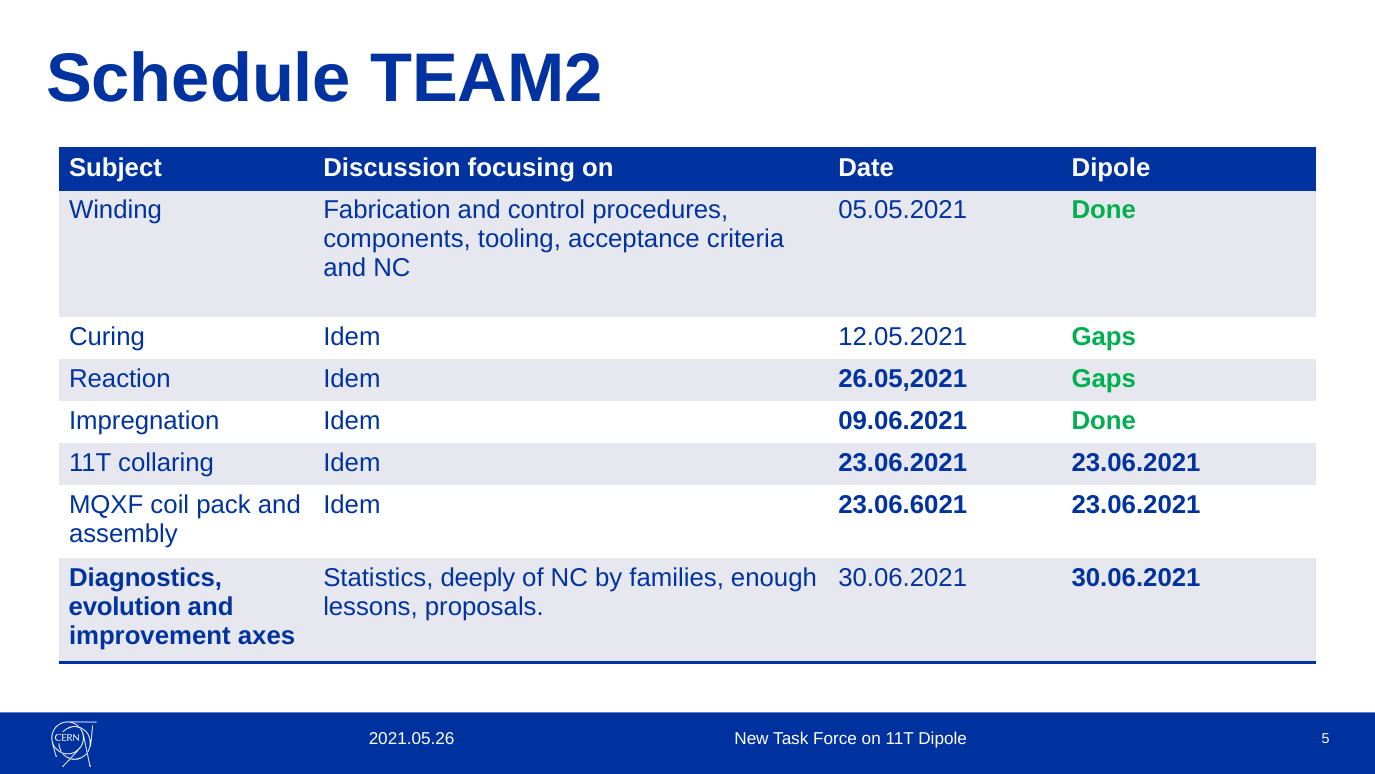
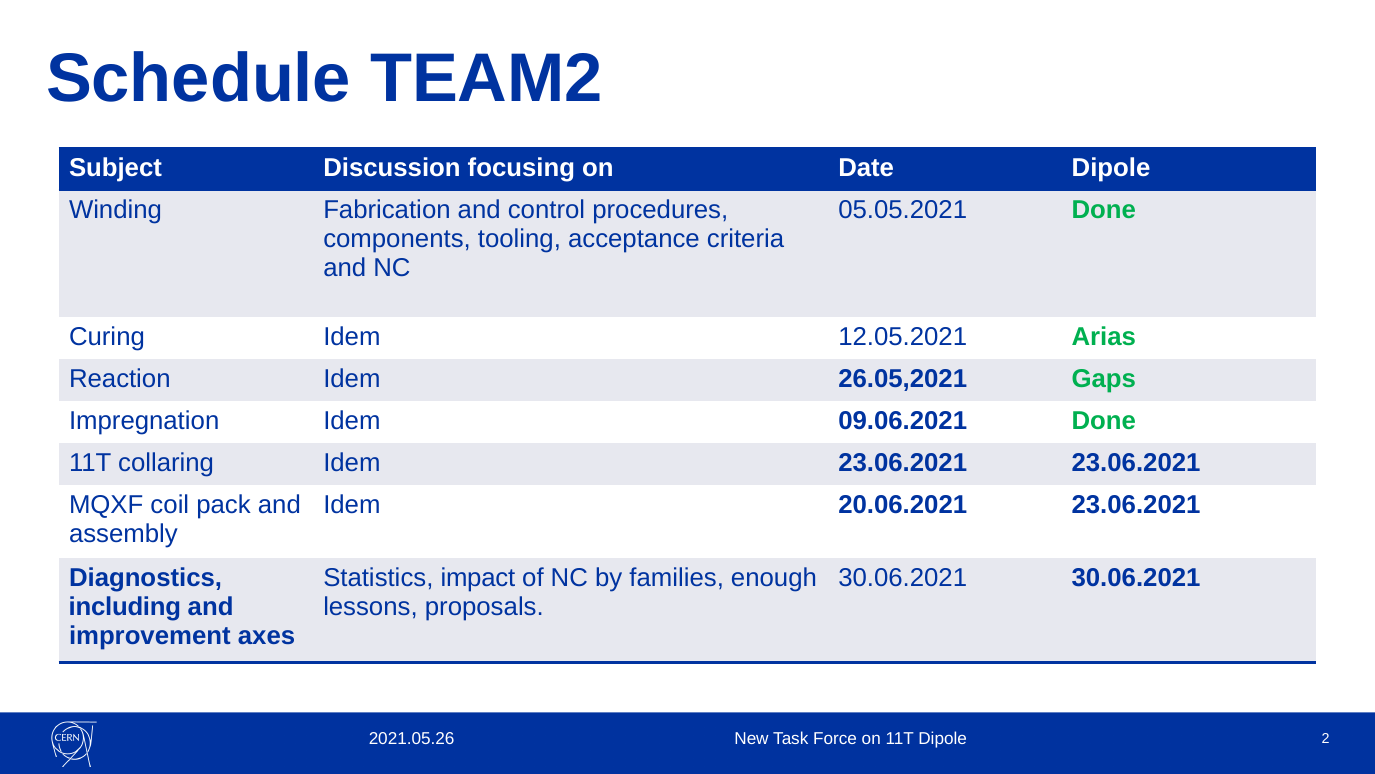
12.05.2021 Gaps: Gaps -> Arias
23.06.6021: 23.06.6021 -> 20.06.2021
deeply: deeply -> impact
evolution: evolution -> including
5: 5 -> 2
